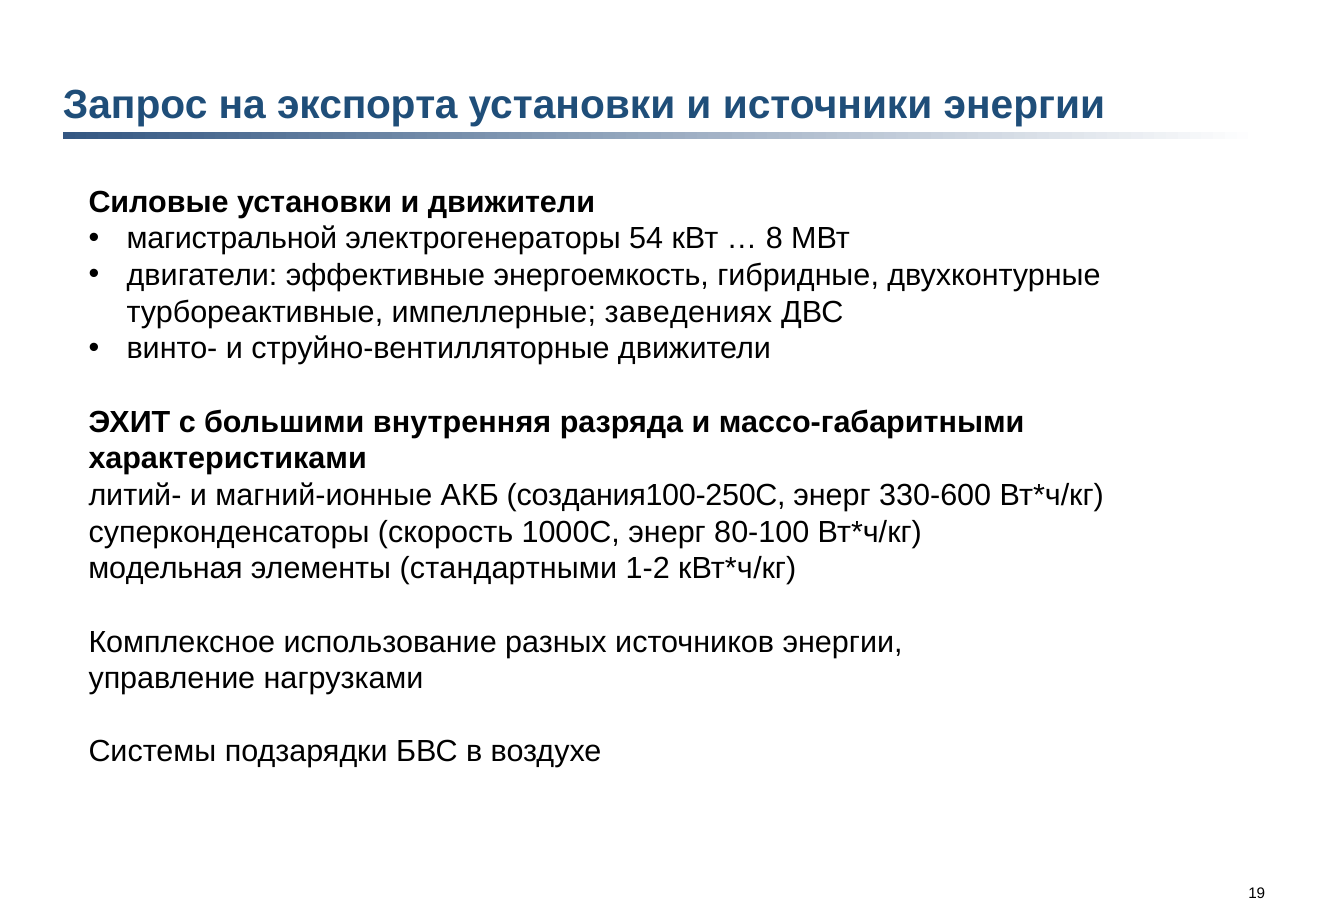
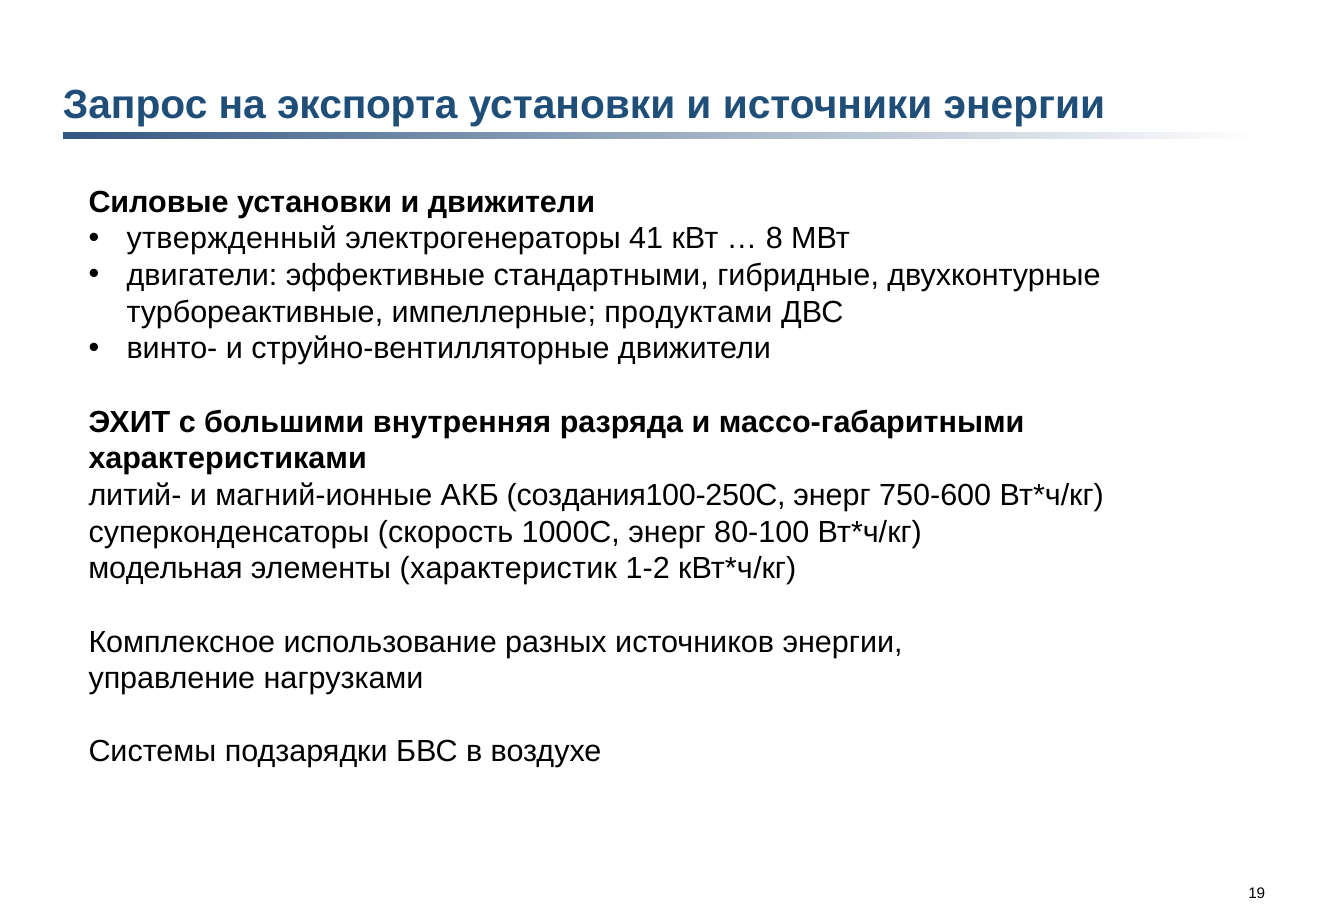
магистральной: магистральной -> утвержденный
54: 54 -> 41
энергоемкость: энергоемкость -> стандартными
заведениях: заведениях -> продуктами
330-600: 330-600 -> 750-600
стандартными: стандартными -> характеристик
